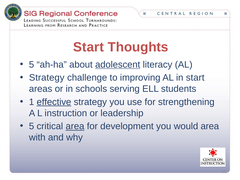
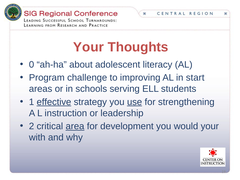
Start at (88, 47): Start -> Your
5 at (32, 65): 5 -> 0
adolescent underline: present -> none
Strategy at (47, 78): Strategy -> Program
use underline: none -> present
5 at (32, 126): 5 -> 2
would area: area -> your
